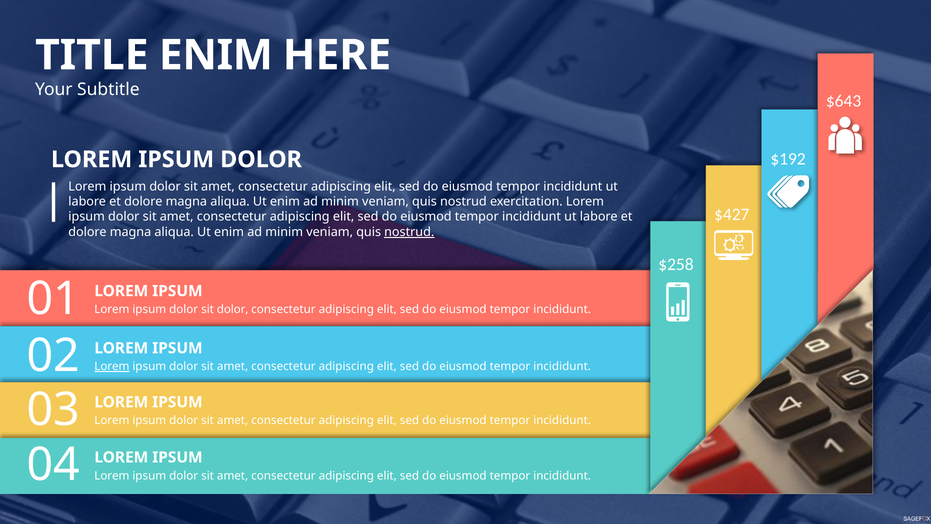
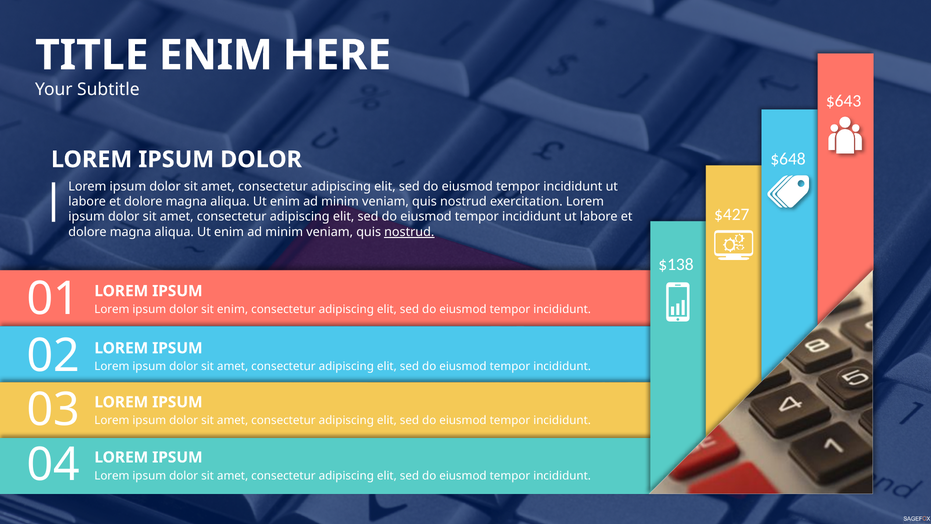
$192: $192 -> $648
$258: $258 -> $138
sit dolor: dolor -> enim
Lorem at (112, 366) underline: present -> none
